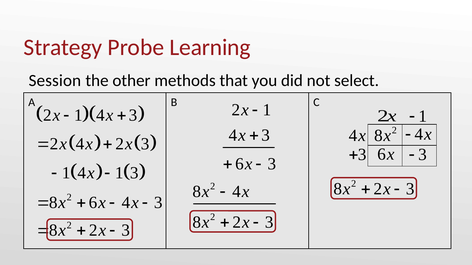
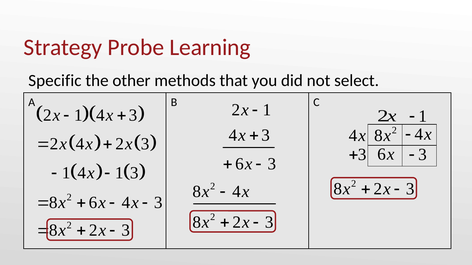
Session: Session -> Specific
